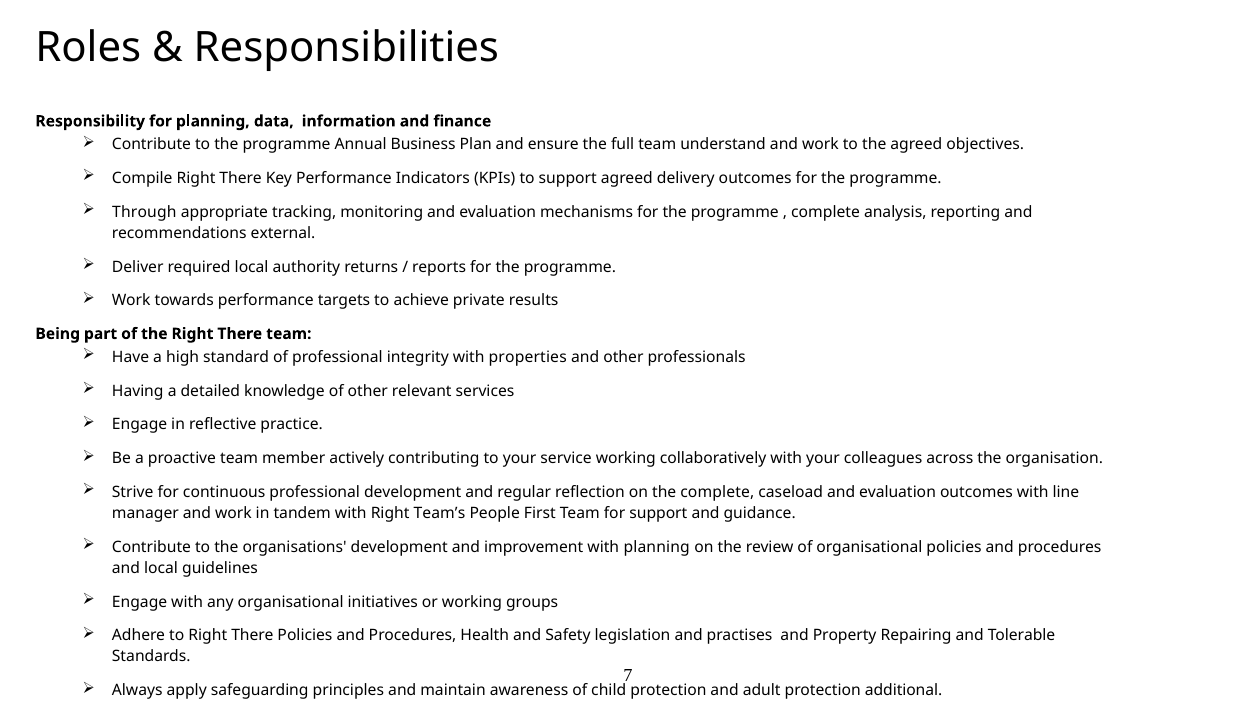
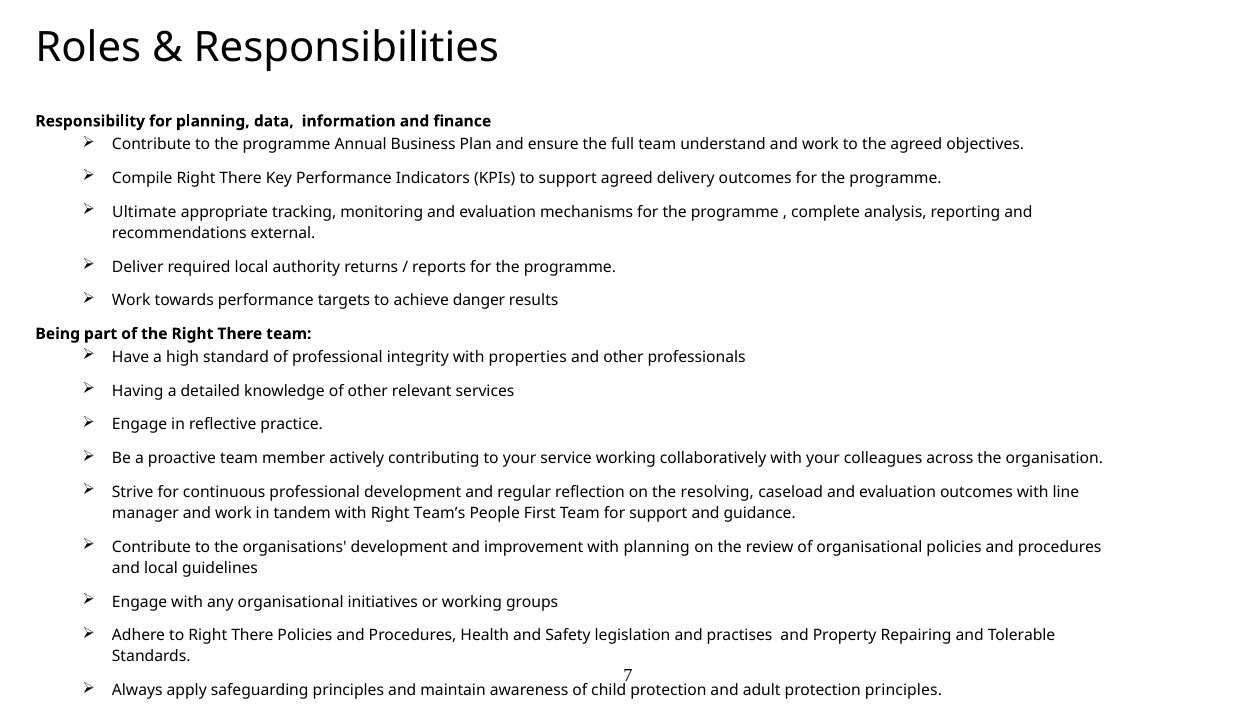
Through: Through -> Ultimate
private: private -> danger
the complete: complete -> resolving
protection additional: additional -> principles
